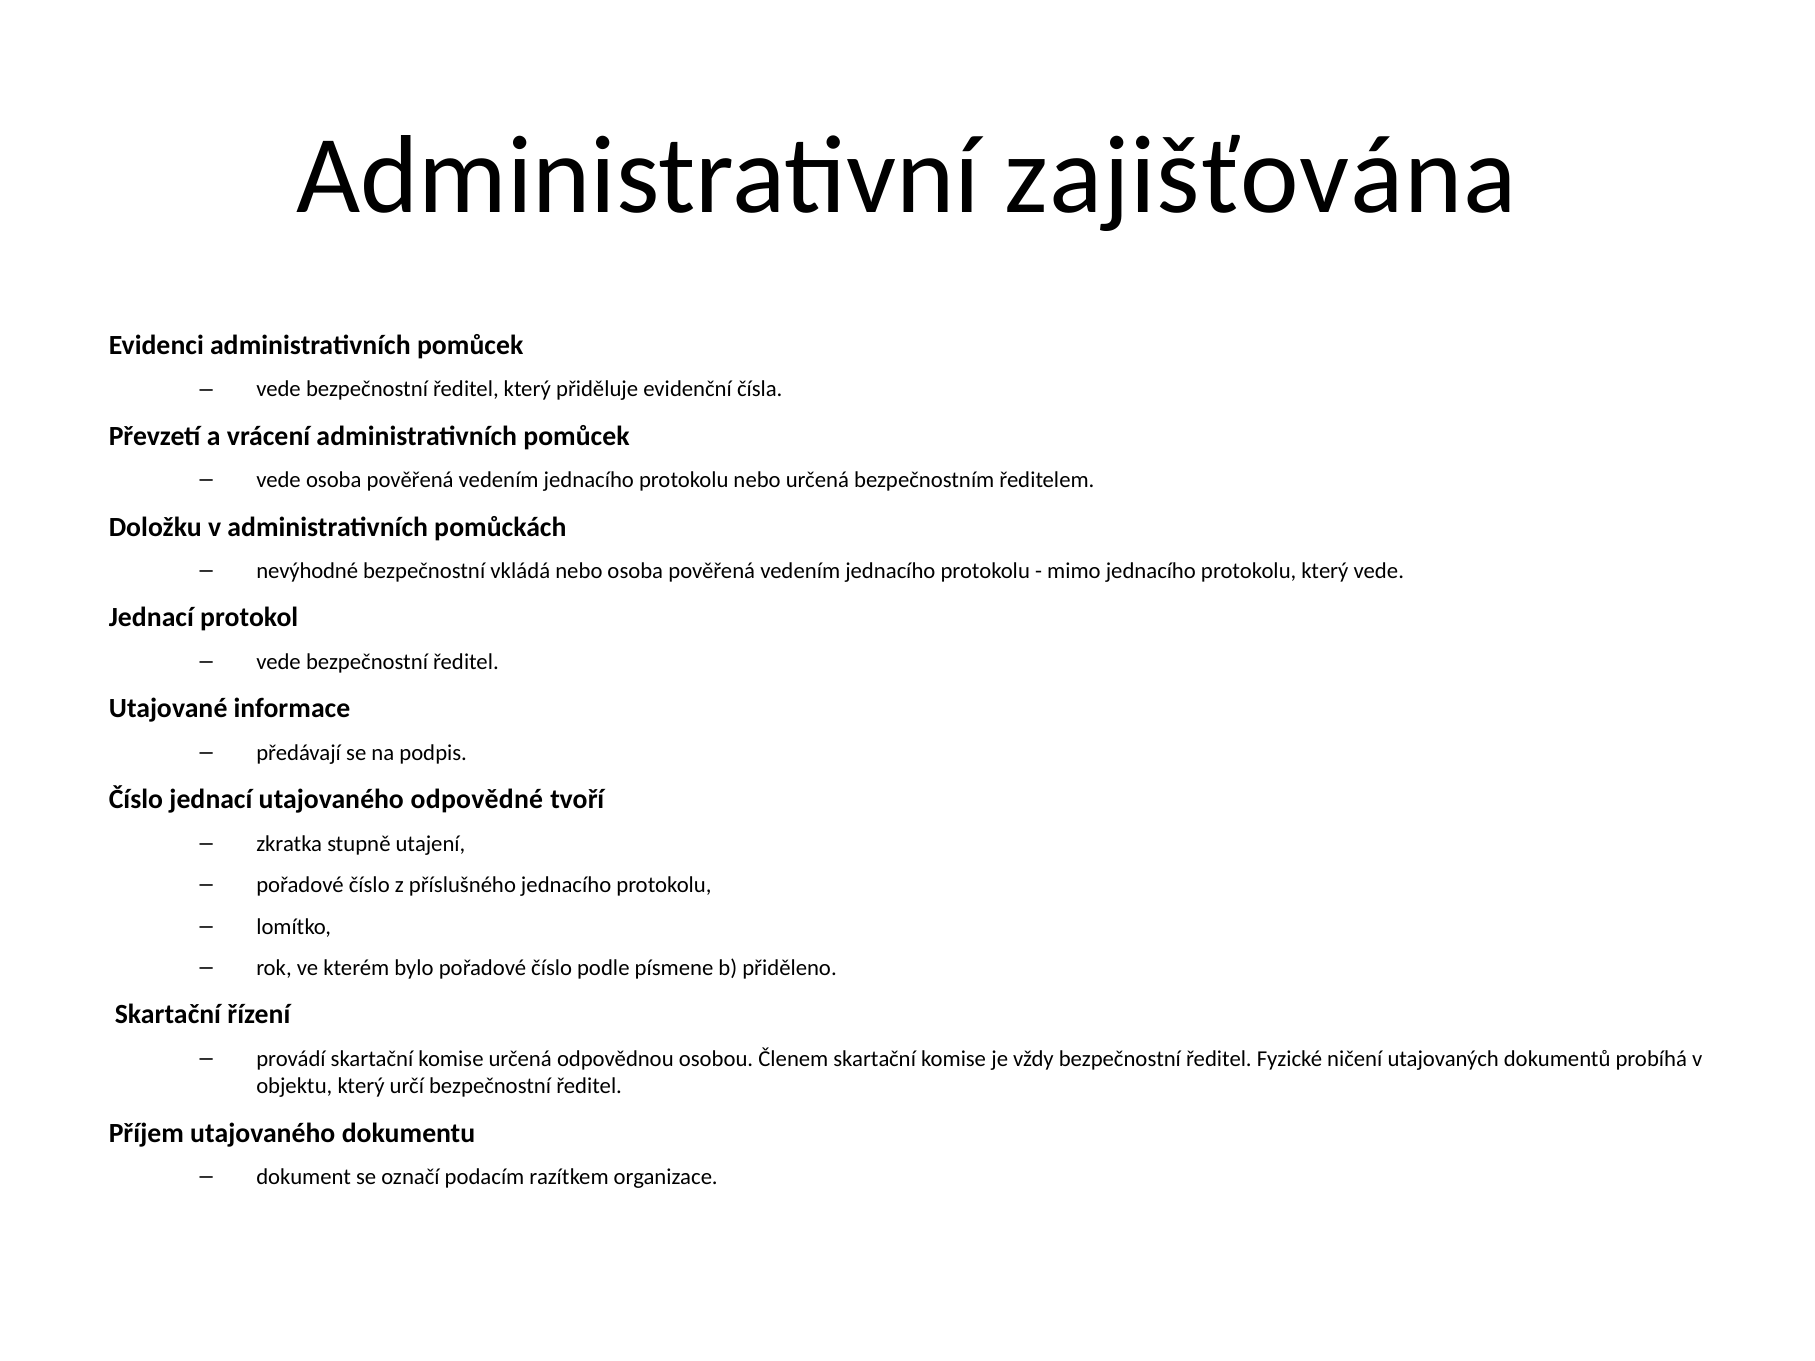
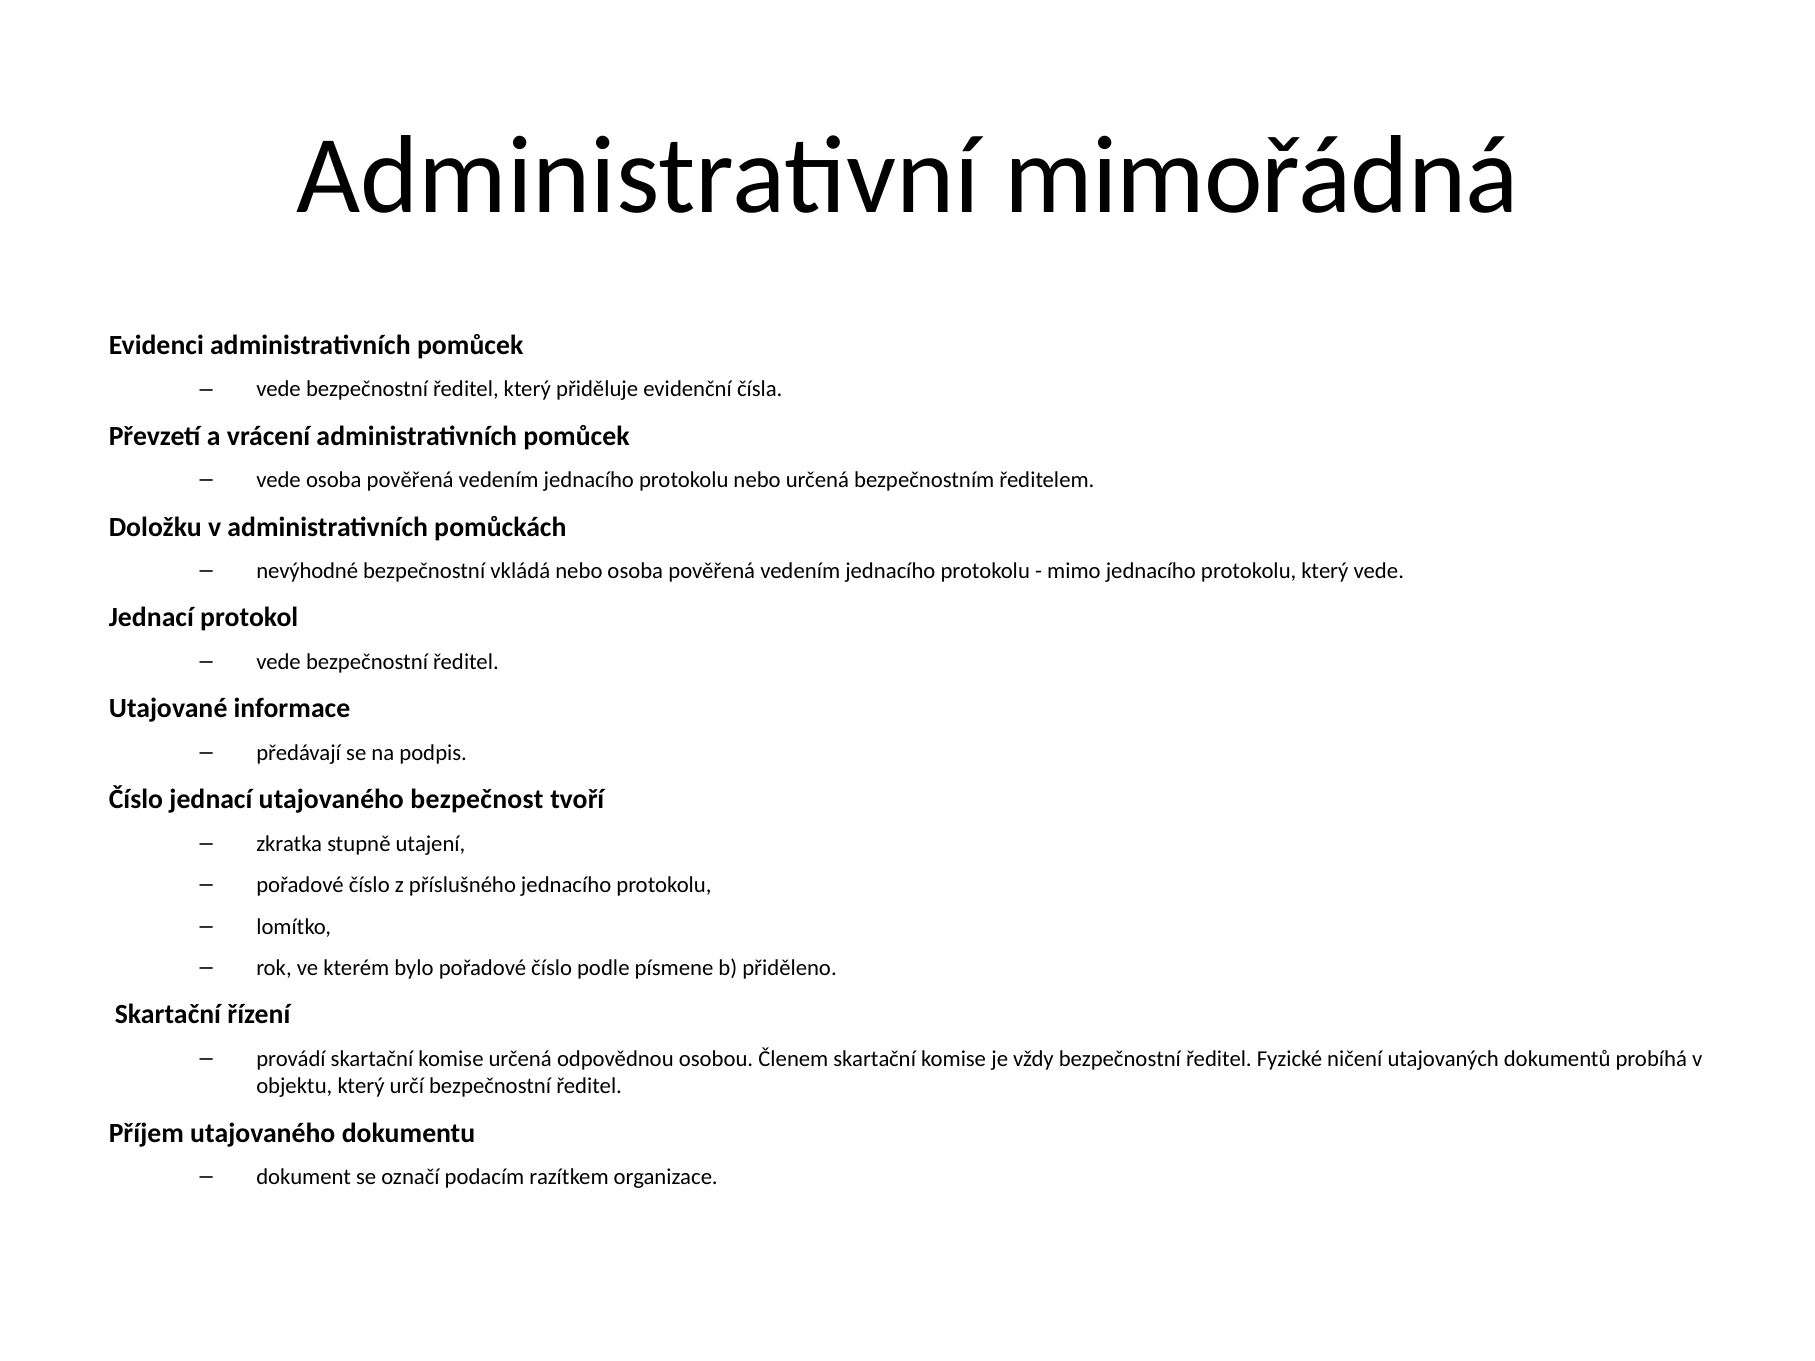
zajišťována: zajišťována -> mimořádná
odpovědné: odpovědné -> bezpečnost
